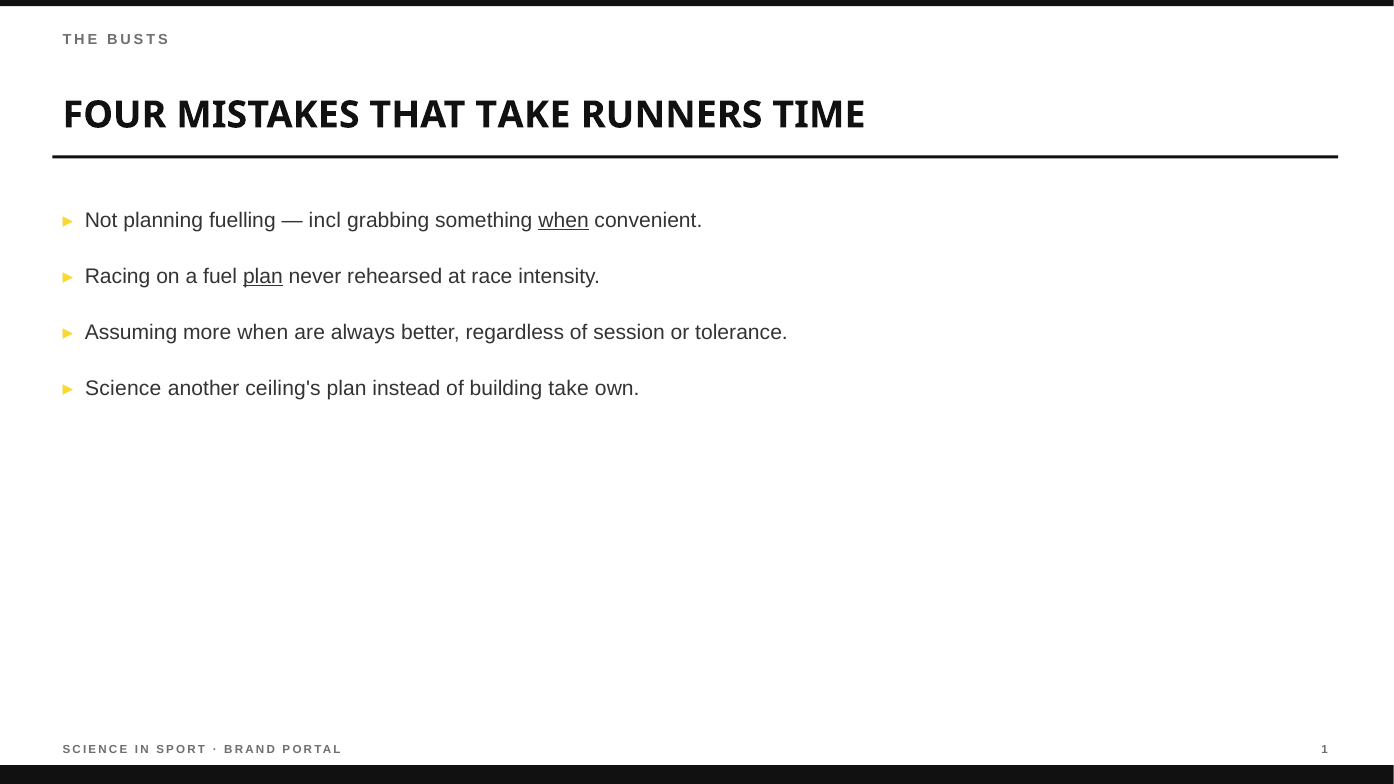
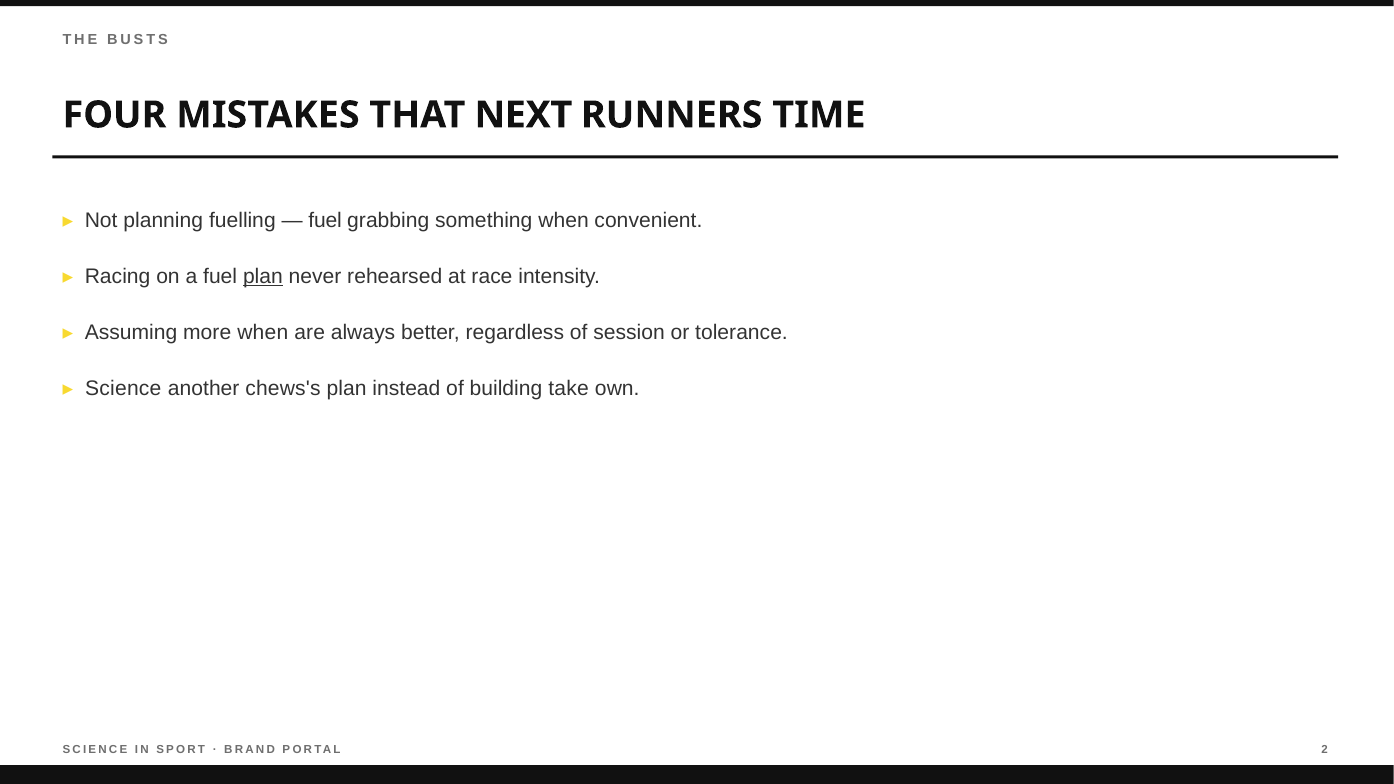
THAT TAKE: TAKE -> NEXT
incl at (325, 220): incl -> fuel
when at (564, 220) underline: present -> none
ceiling's: ceiling's -> chews's
1: 1 -> 2
